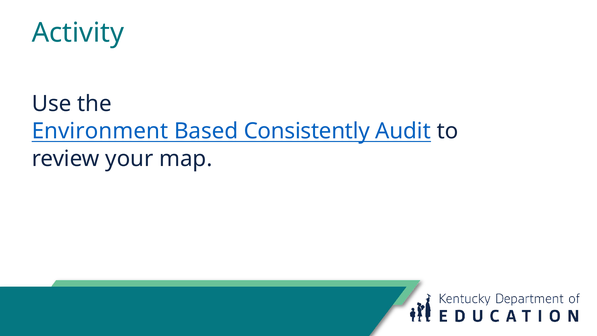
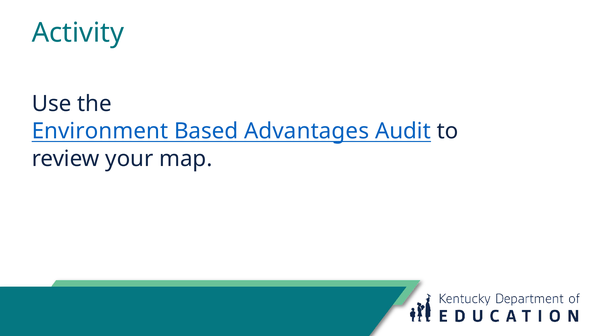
Consistently: Consistently -> Advantages
